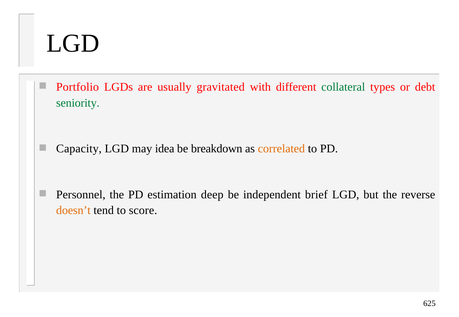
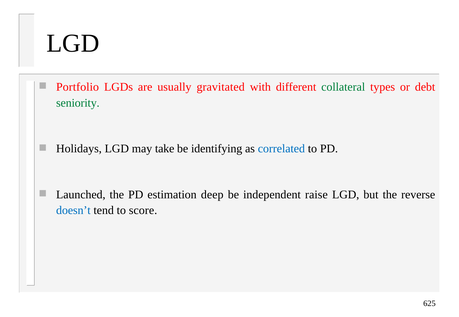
Capacity: Capacity -> Holidays
idea: idea -> take
breakdown: breakdown -> identifying
correlated colour: orange -> blue
Personnel: Personnel -> Launched
brief: brief -> raise
doesn’t colour: orange -> blue
